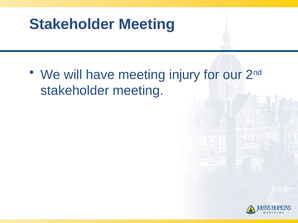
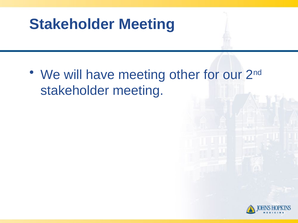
injury: injury -> other
